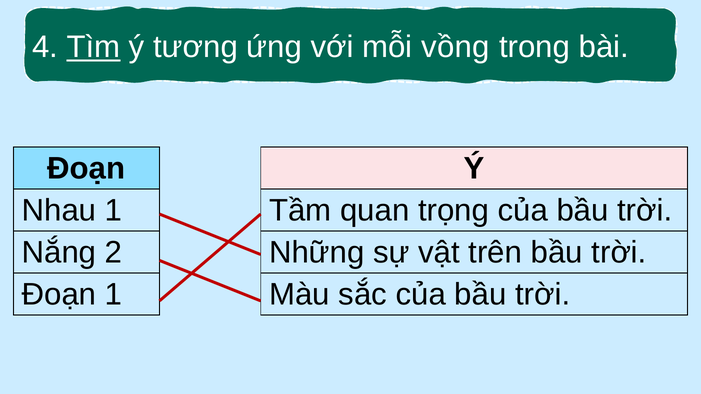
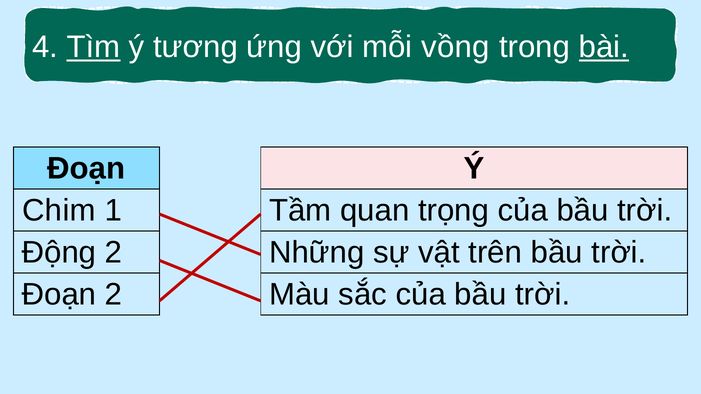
bài underline: none -> present
Nhau: Nhau -> Chim
Nắng: Nắng -> Động
Đoạn 1: 1 -> 2
